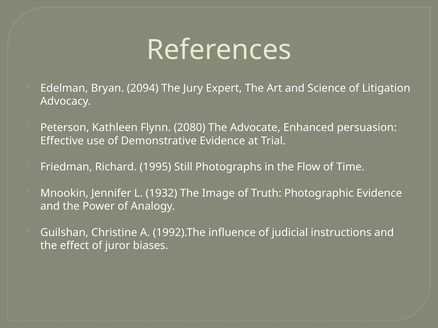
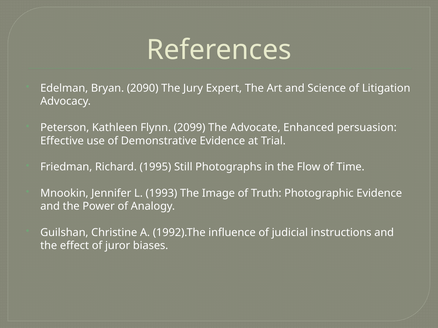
2094: 2094 -> 2090
2080: 2080 -> 2099
1932: 1932 -> 1993
